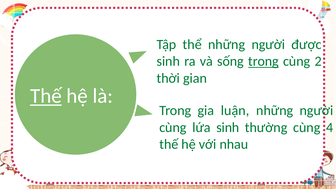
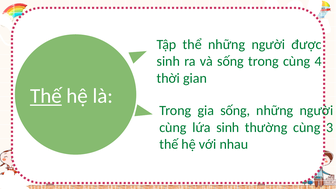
trong at (263, 61) underline: present -> none
2: 2 -> 4
gia luận: luận -> sống
4: 4 -> 3
